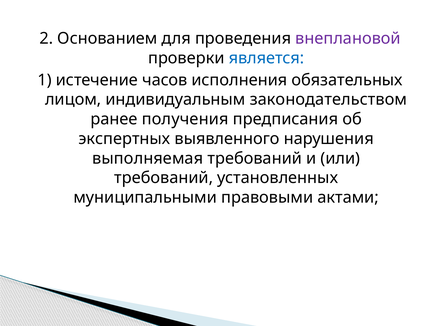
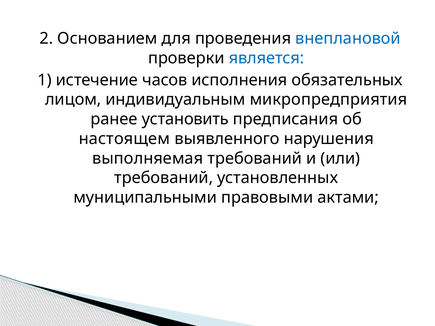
внеплановой colour: purple -> blue
законодательством: законодательством -> микропредприятия
получения: получения -> установить
экспертных: экспертных -> настоящем
